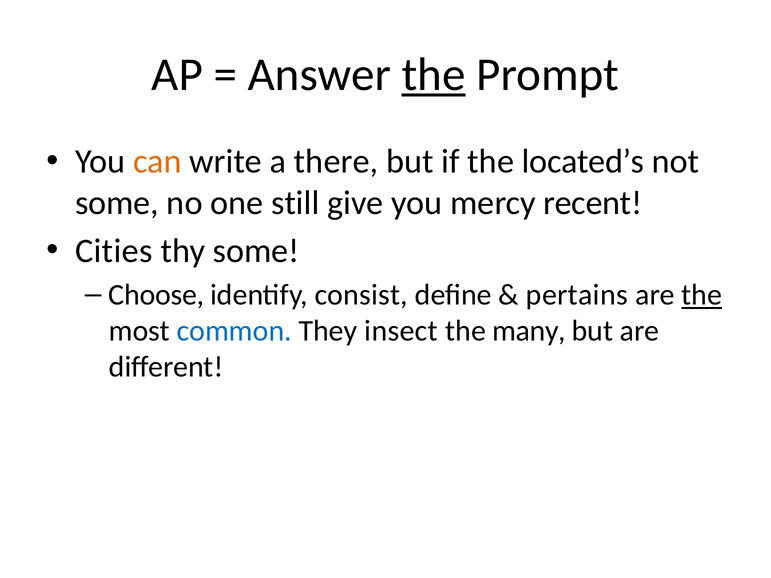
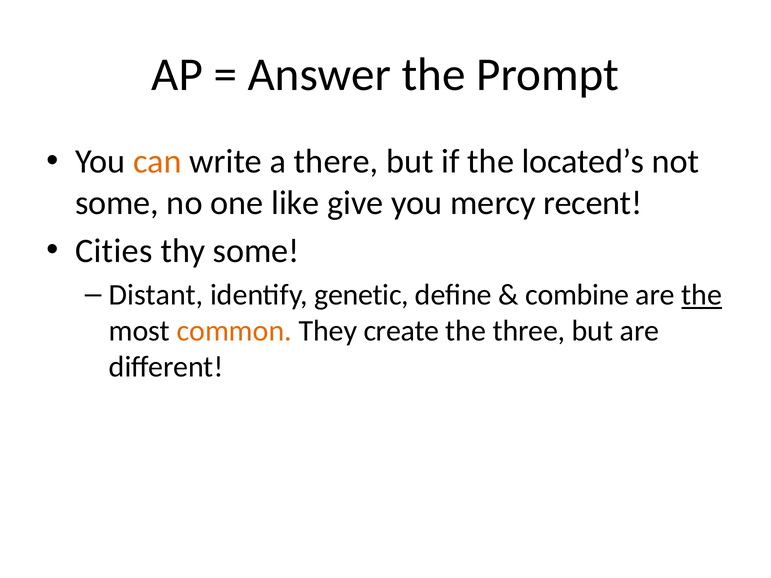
the at (434, 75) underline: present -> none
still: still -> like
Choose: Choose -> Distant
consist: consist -> genetic
pertains: pertains -> combine
common colour: blue -> orange
insect: insect -> create
many: many -> three
